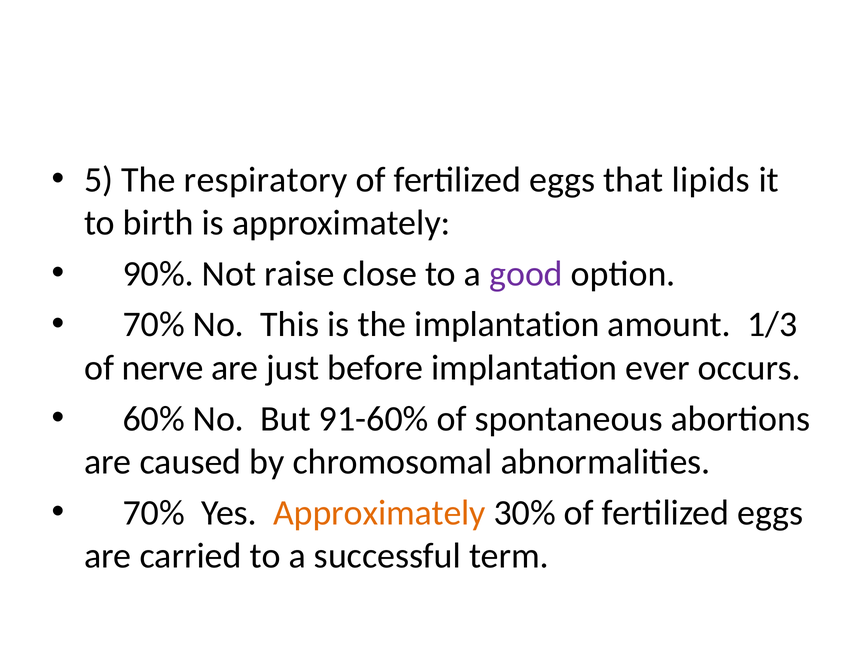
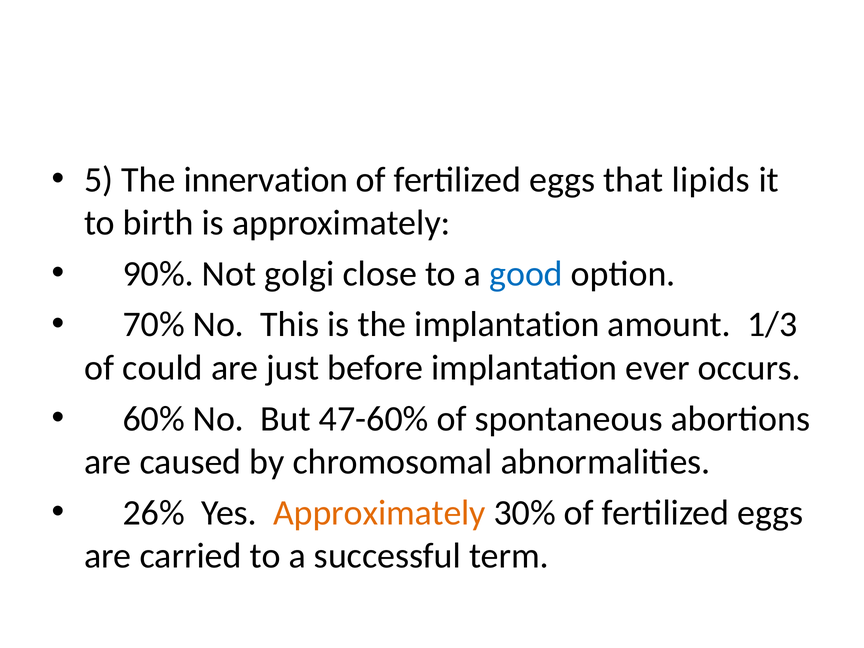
respiratory: respiratory -> innervation
raise: raise -> golgi
good colour: purple -> blue
nerve: nerve -> could
91-60%: 91-60% -> 47-60%
70% at (154, 513): 70% -> 26%
